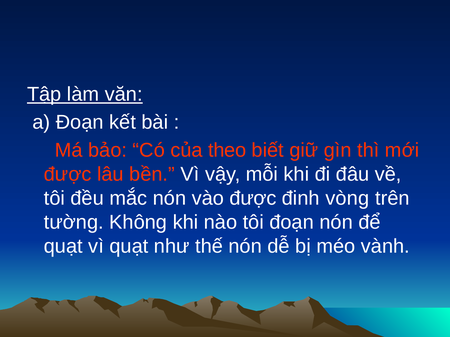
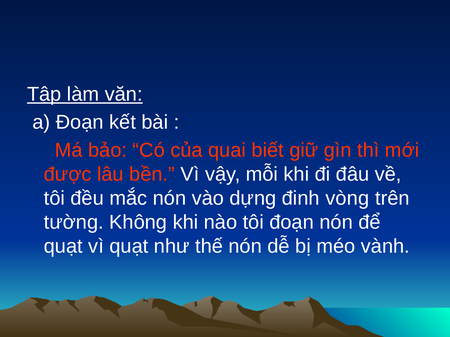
theo: theo -> quai
vào được: được -> dựng
